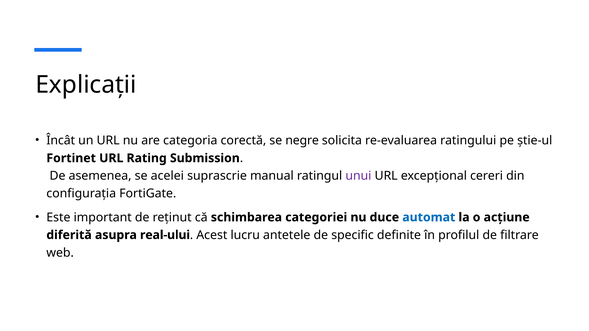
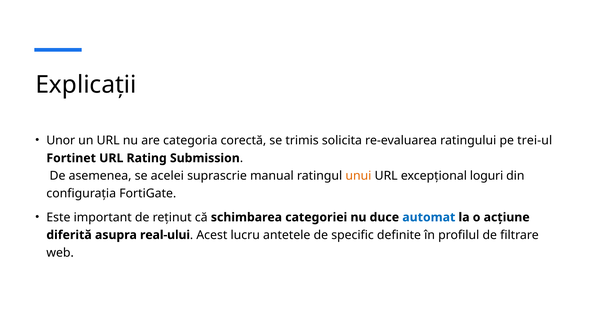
Încât: Încât -> Unor
negre: negre -> trimis
știe-ul: știe-ul -> trei-ul
unui colour: purple -> orange
cereri: cereri -> loguri
